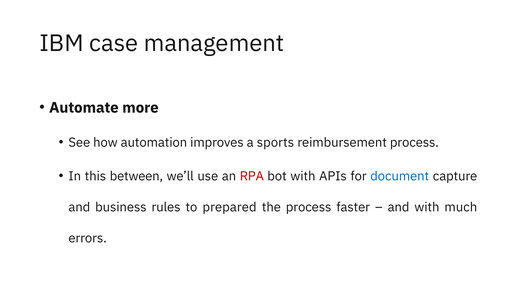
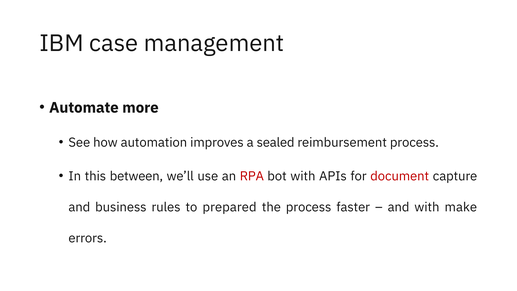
sports: sports -> sealed
document colour: blue -> red
much: much -> make
